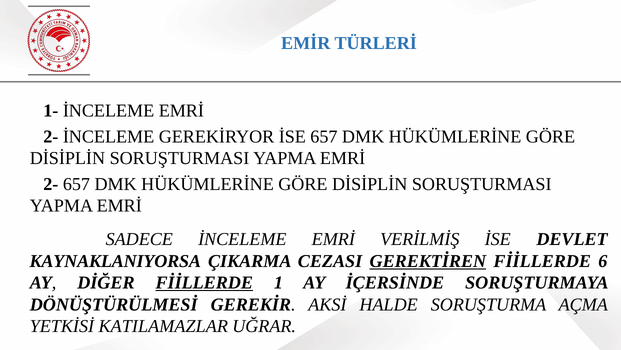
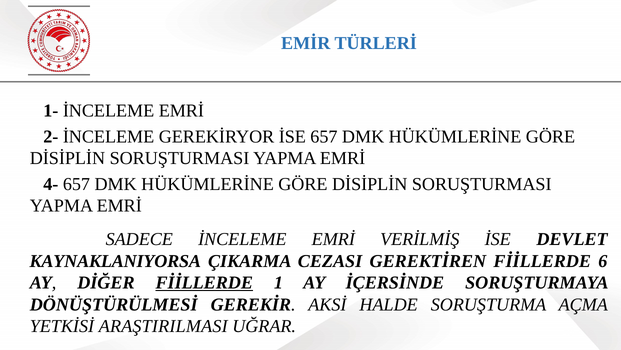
2- at (51, 184): 2- -> 4-
GEREKTİREN underline: present -> none
KATILAMAZLAR: KATILAMAZLAR -> ARAŞTIRILMASI
